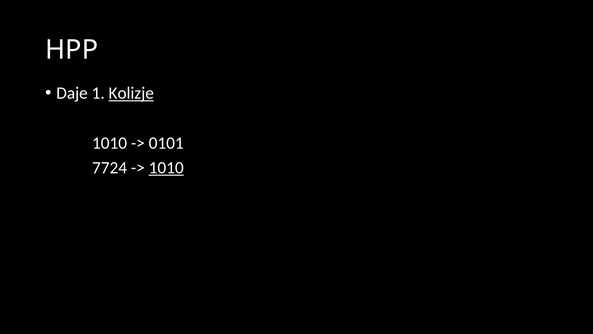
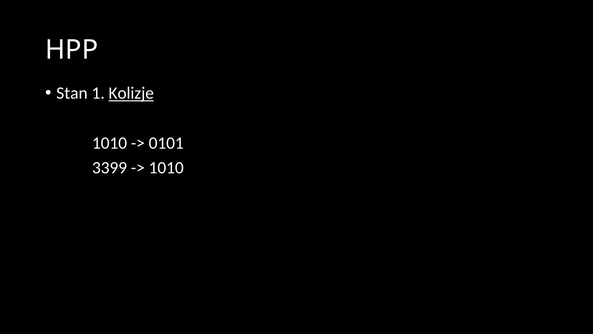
Daje: Daje -> Stan
7724: 7724 -> 3399
1010 at (166, 168) underline: present -> none
